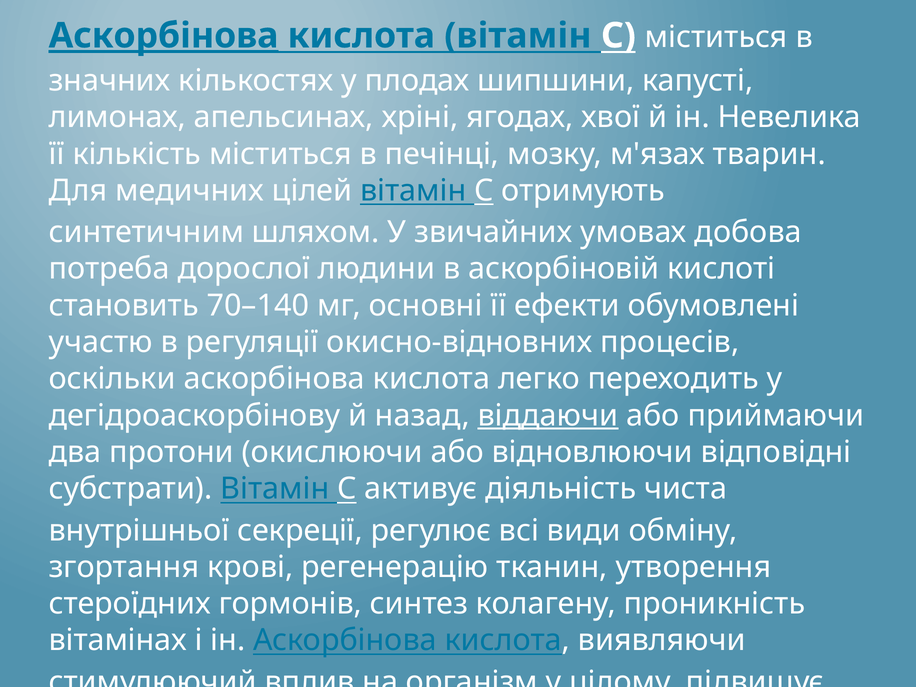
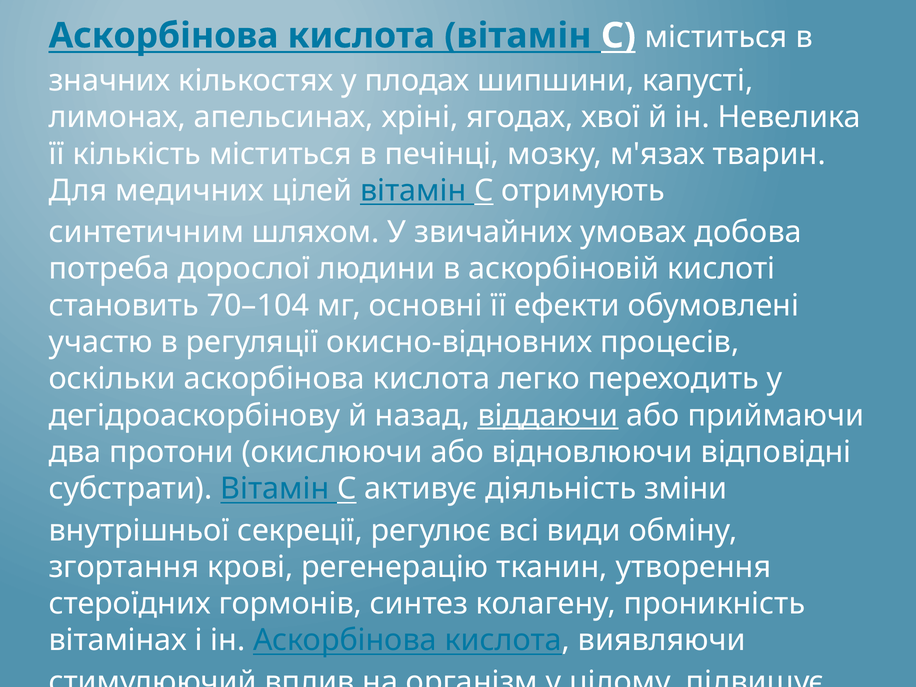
Аскорбінова at (164, 36) underline: present -> none
70–140: 70–140 -> 70–104
чиста: чиста -> зміни
